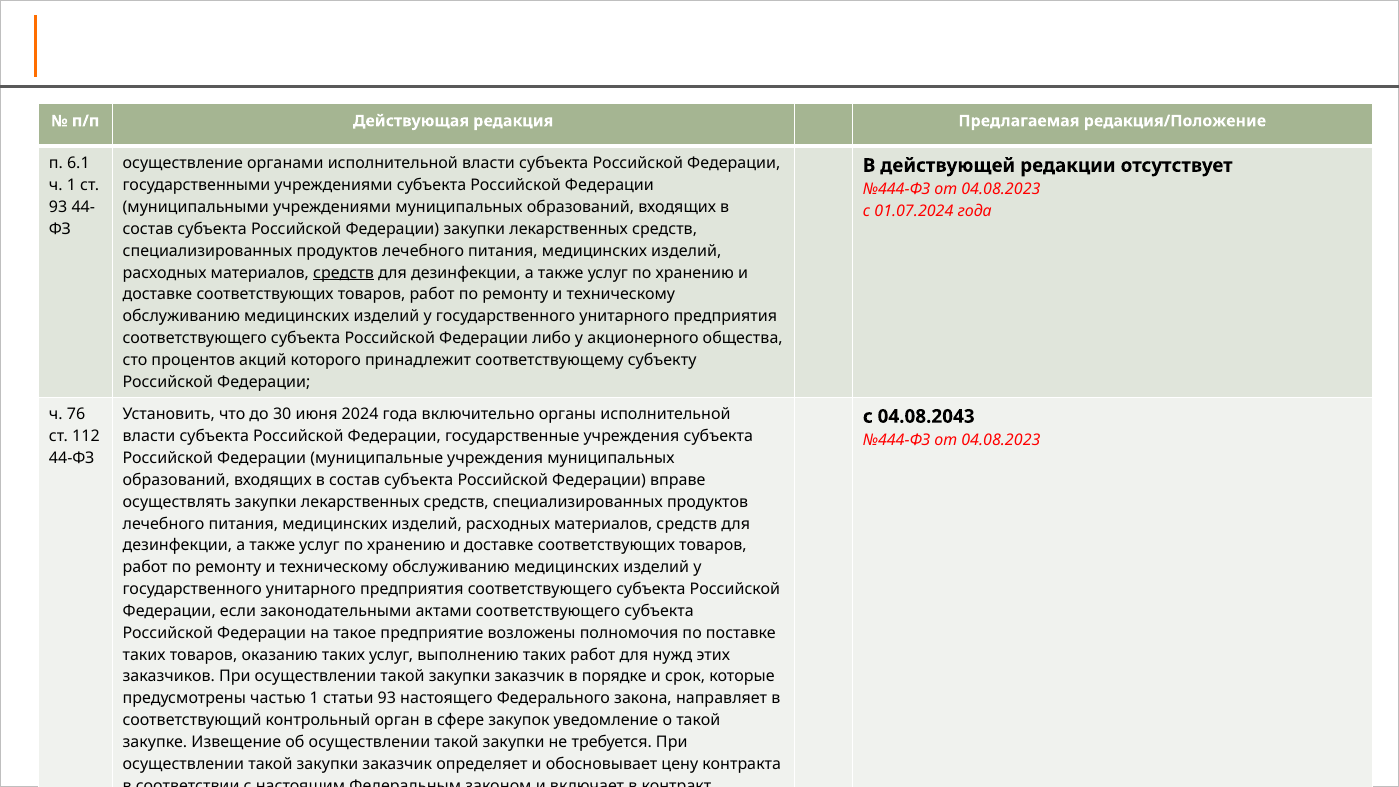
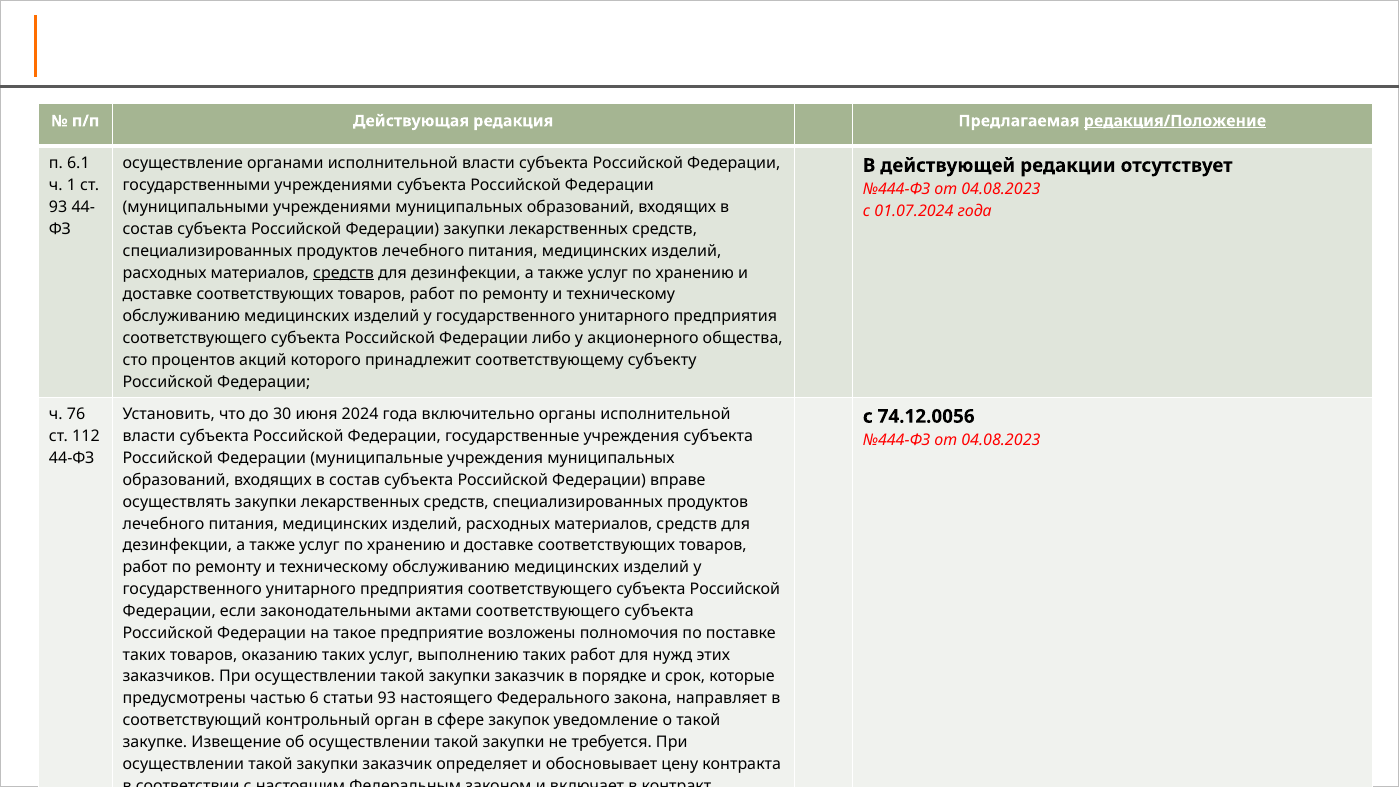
редакция/Положение underline: none -> present
04.08.2043: 04.08.2043 -> 74.12.0056
частью 1: 1 -> 6
